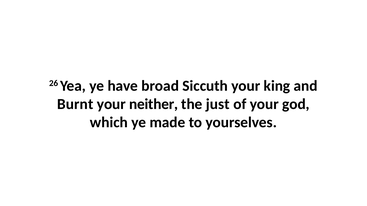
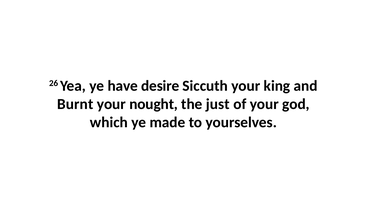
broad: broad -> desire
neither: neither -> nought
